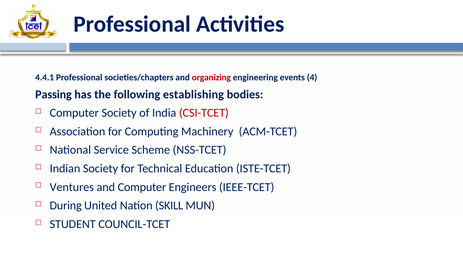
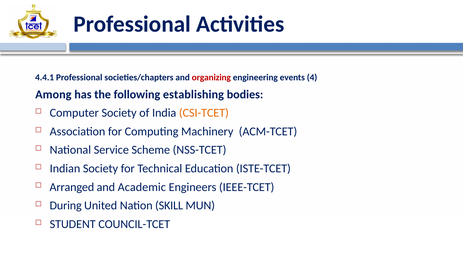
Passing: Passing -> Among
CSI-TCET colour: red -> orange
Ventures: Ventures -> Arranged
and Computer: Computer -> Academic
